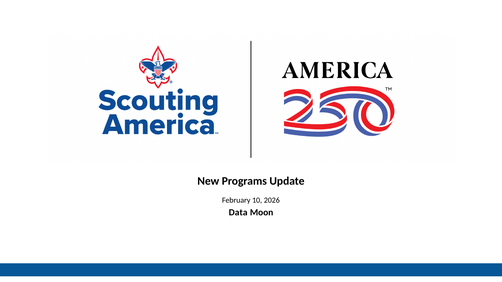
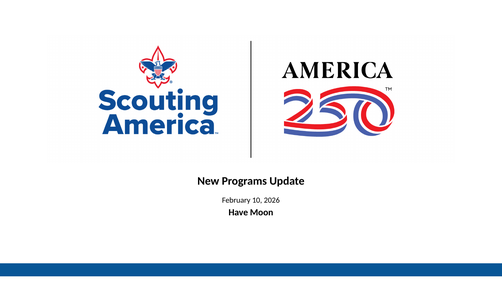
Data: Data -> Have
